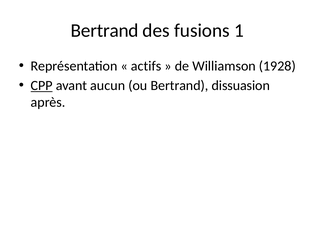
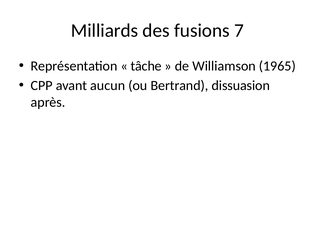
Bertrand at (105, 30): Bertrand -> Milliards
1: 1 -> 7
actifs: actifs -> tâche
1928: 1928 -> 1965
CPP underline: present -> none
